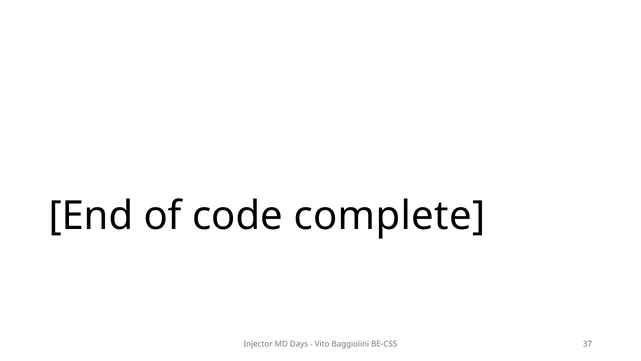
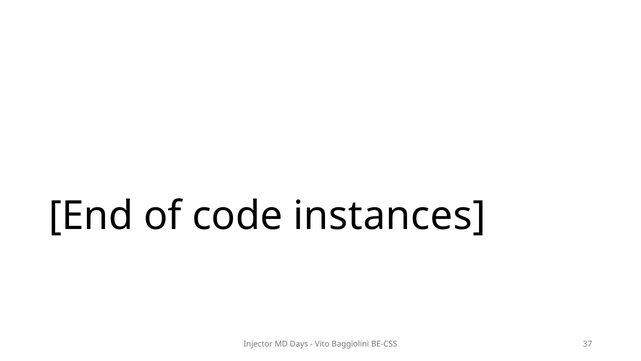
complete: complete -> instances
